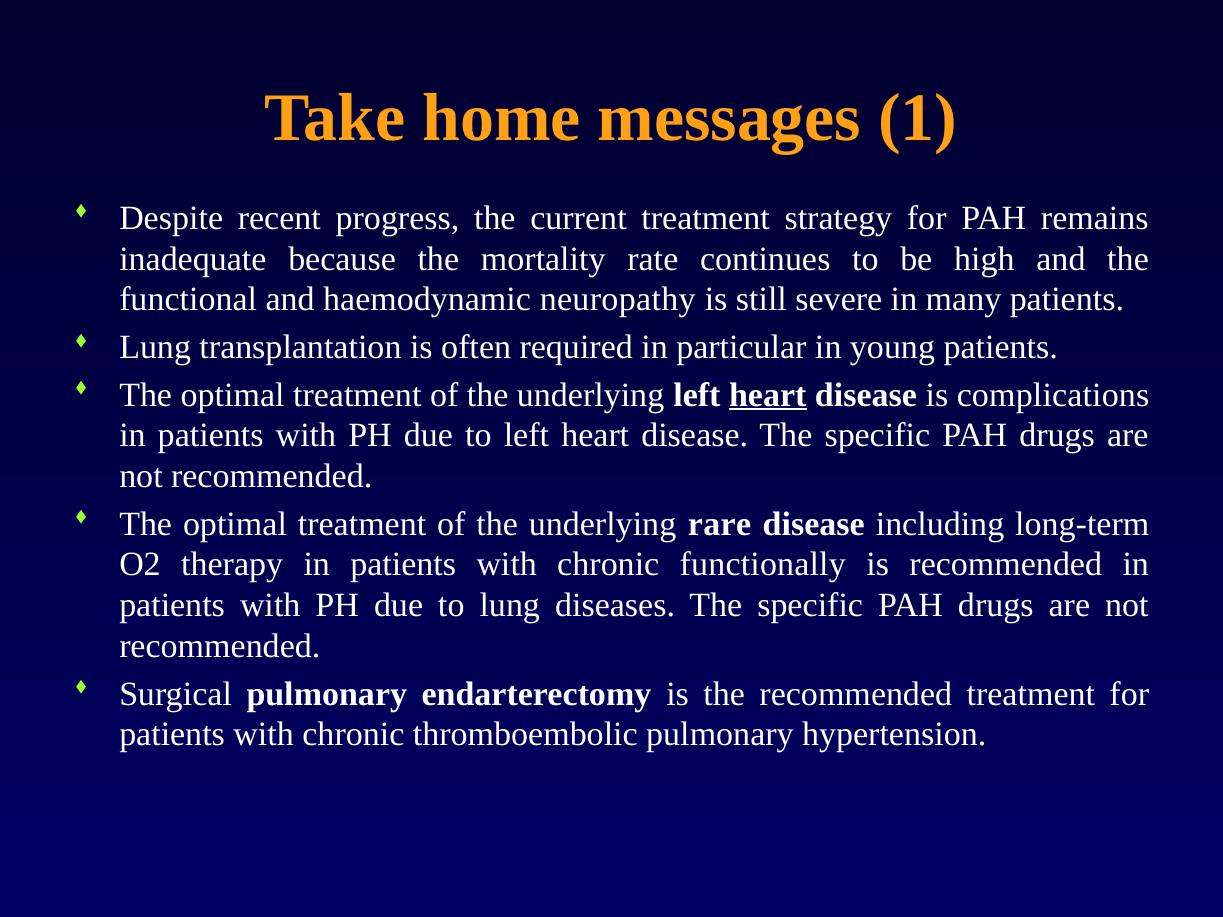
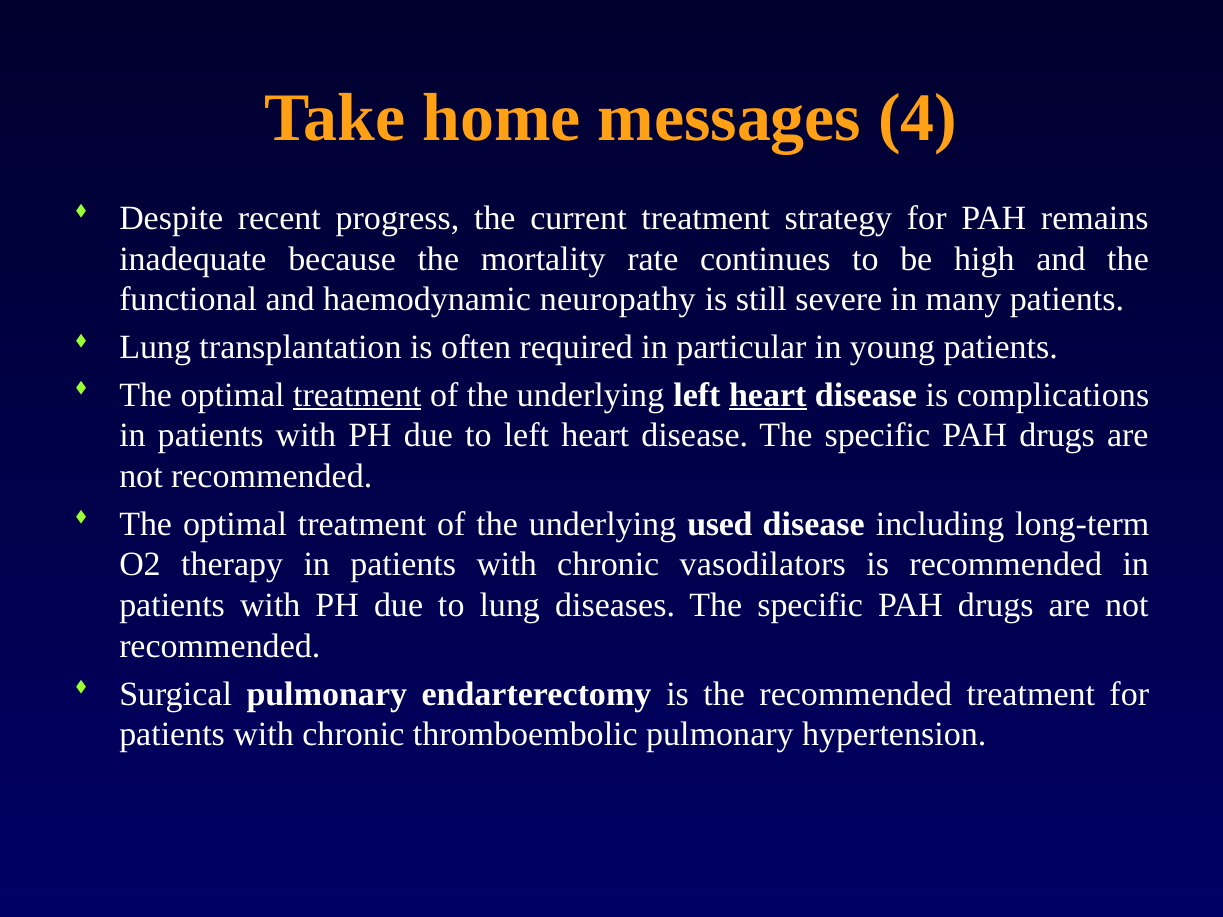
1: 1 -> 4
treatment at (357, 395) underline: none -> present
rare: rare -> used
functionally: functionally -> vasodilators
